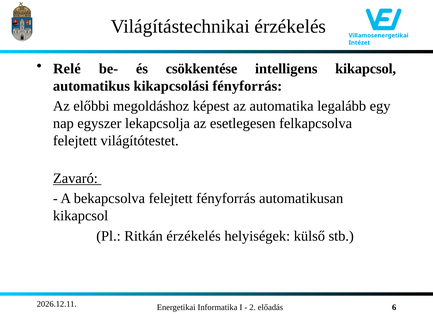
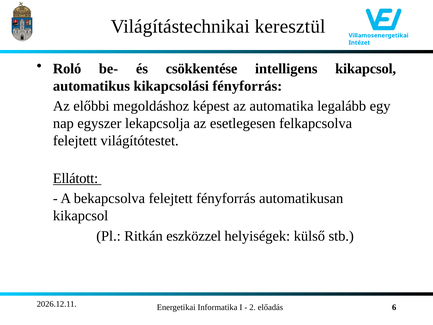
Világítástechnikai érzékelés: érzékelés -> keresztül
Relé: Relé -> Roló
Zavaró: Zavaró -> Ellátott
Ritkán érzékelés: érzékelés -> eszközzel
